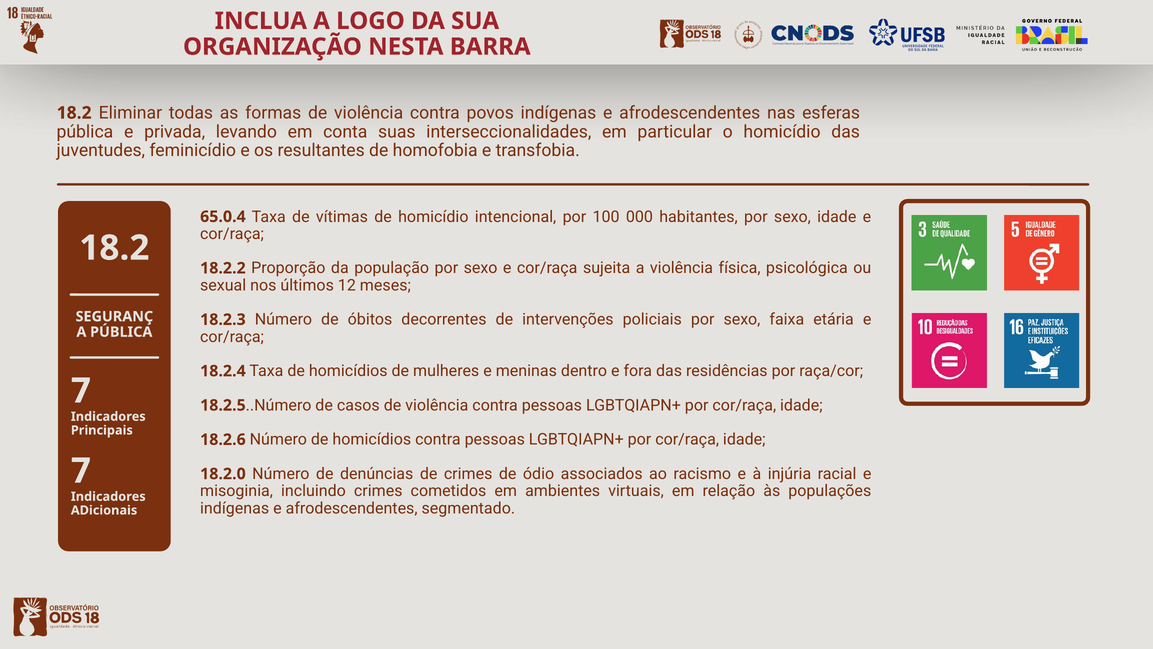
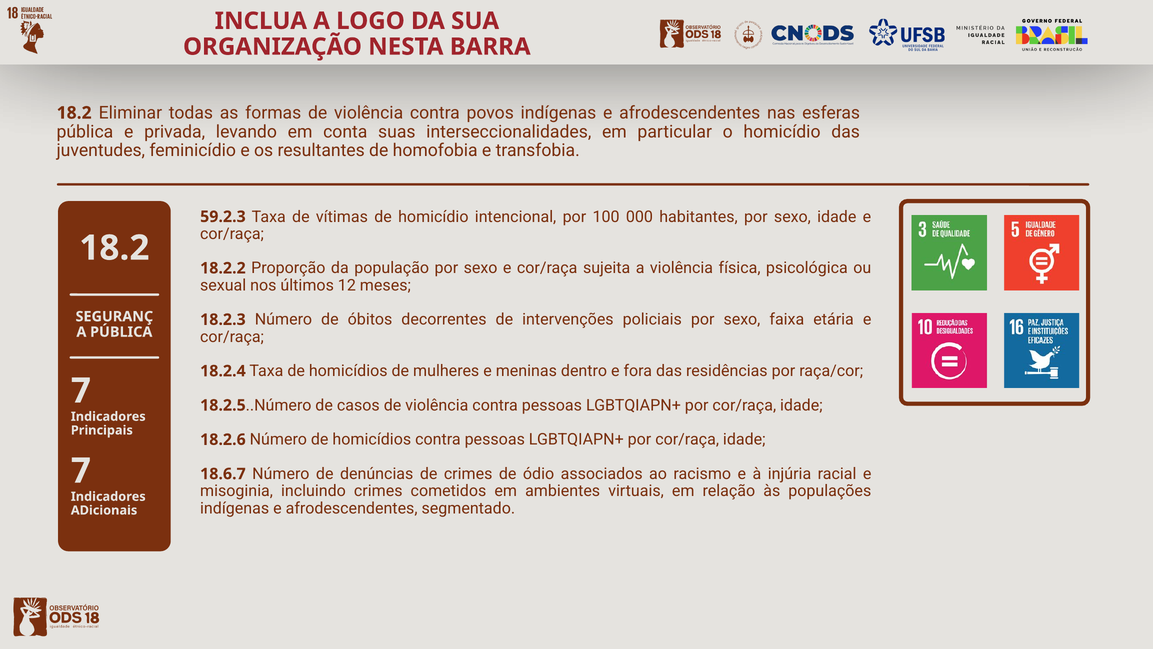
65.0.4: 65.0.4 -> 59.2.3
18.2.0: 18.2.0 -> 18.6.7
